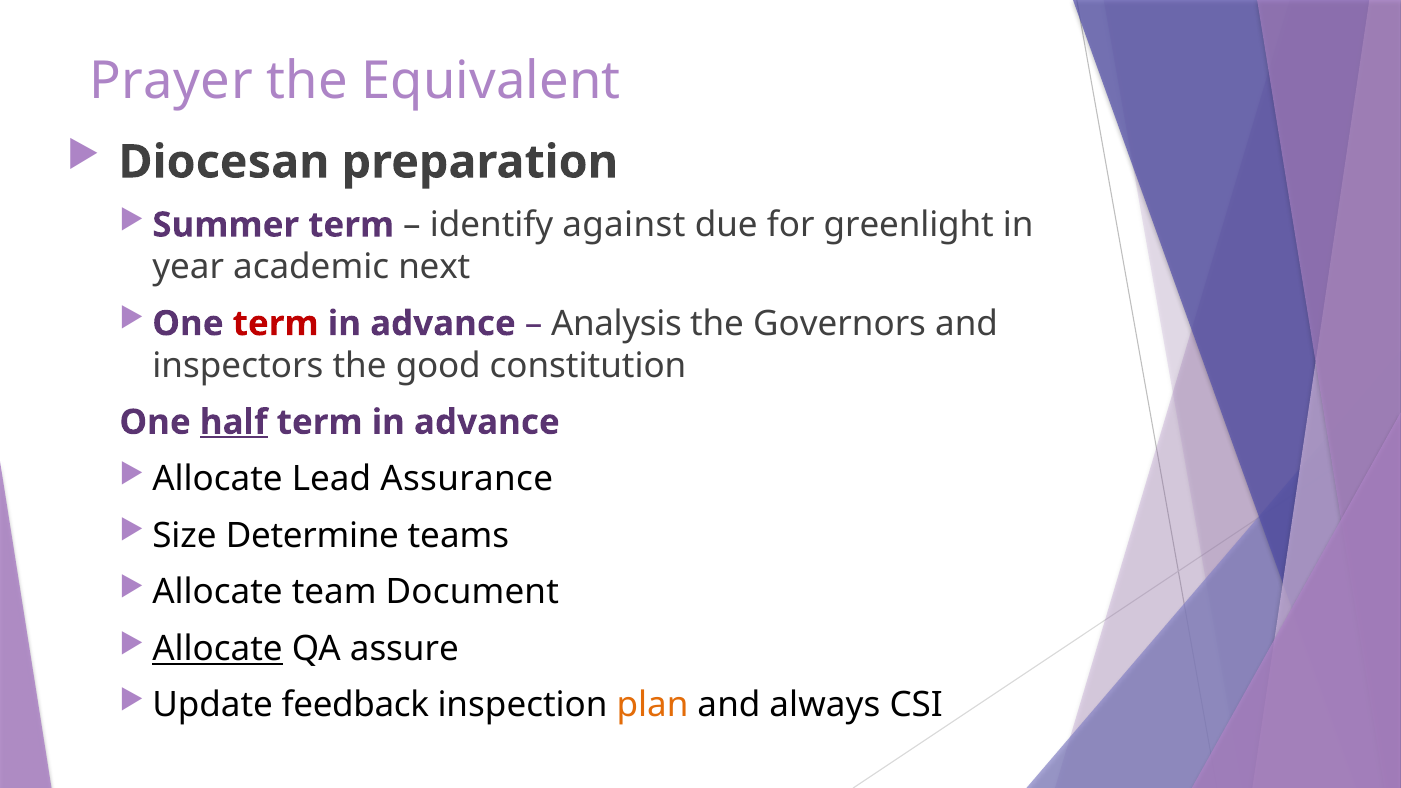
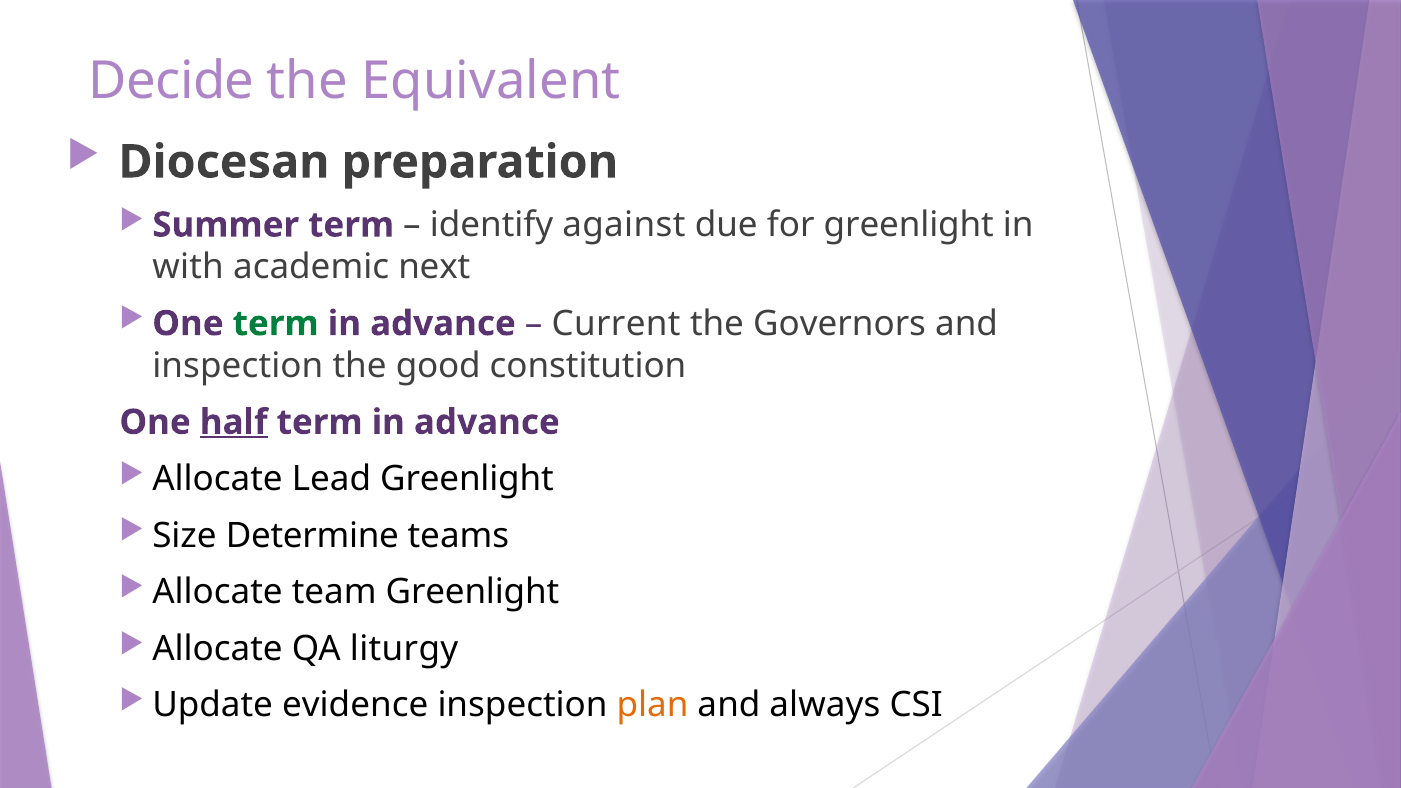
Prayer: Prayer -> Decide
year: year -> with
term at (276, 324) colour: red -> green
Analysis: Analysis -> Current
inspectors at (238, 366): inspectors -> inspection
Lead Assurance: Assurance -> Greenlight
team Document: Document -> Greenlight
Allocate at (217, 649) underline: present -> none
assure: assure -> liturgy
feedback: feedback -> evidence
